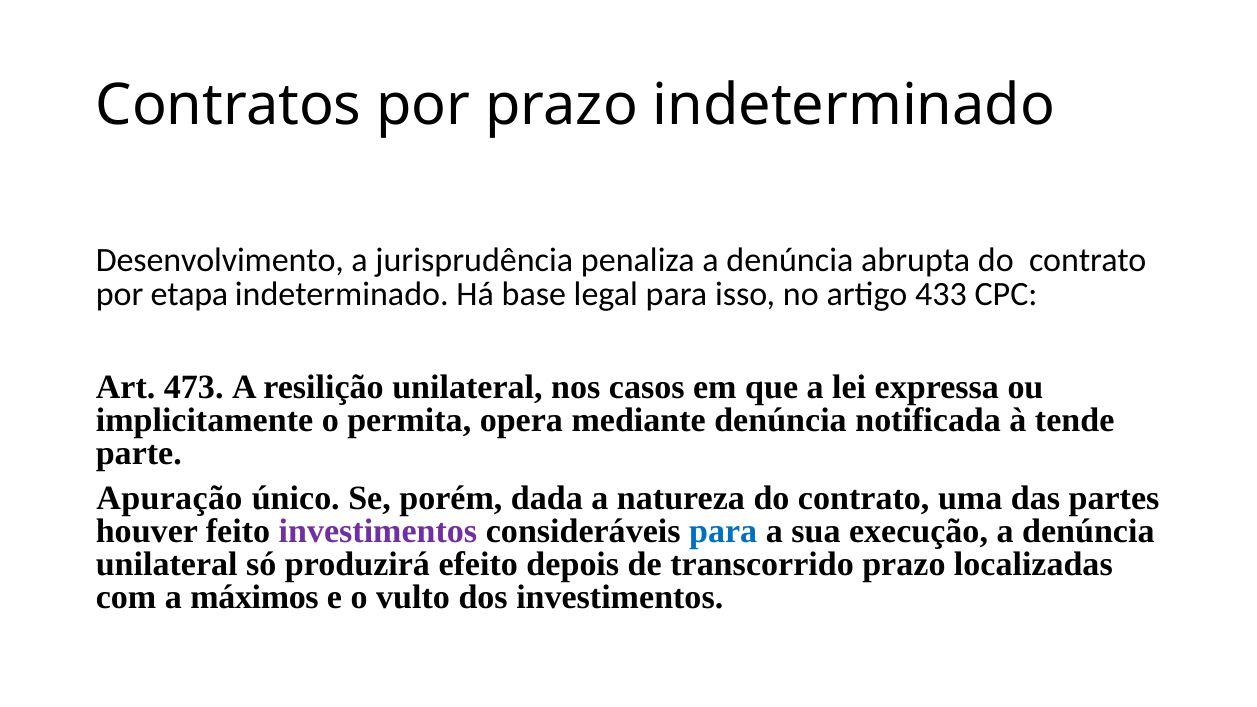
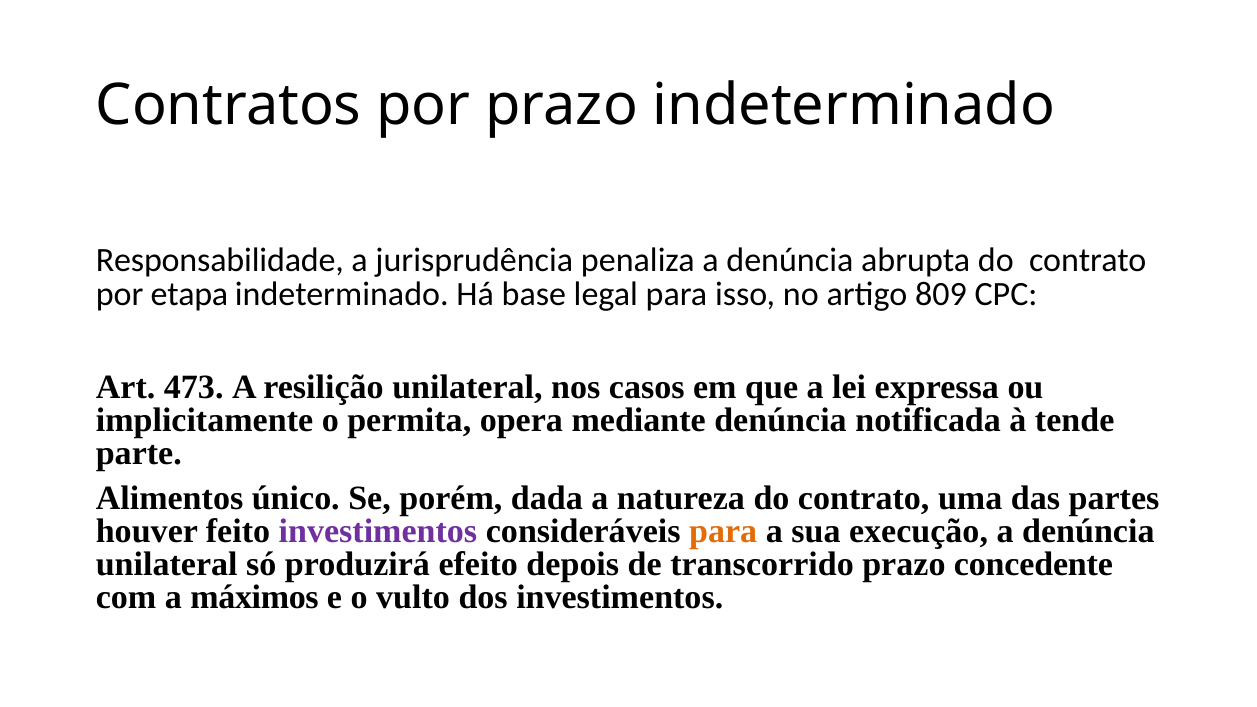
Desenvolvimento: Desenvolvimento -> Responsabilidade
433: 433 -> 809
Apuração: Apuração -> Alimentos
para at (723, 531) colour: blue -> orange
localizadas: localizadas -> concedente
